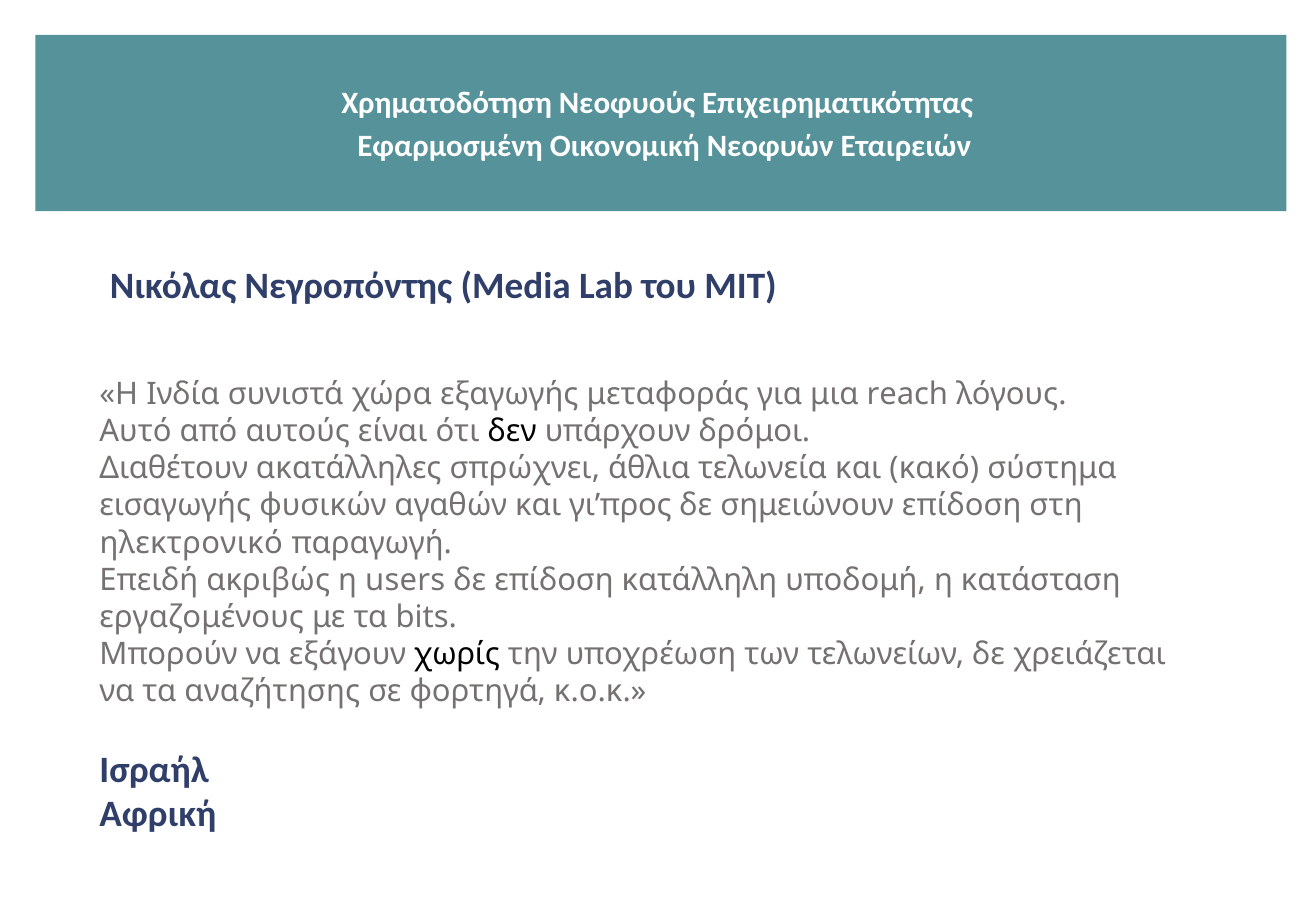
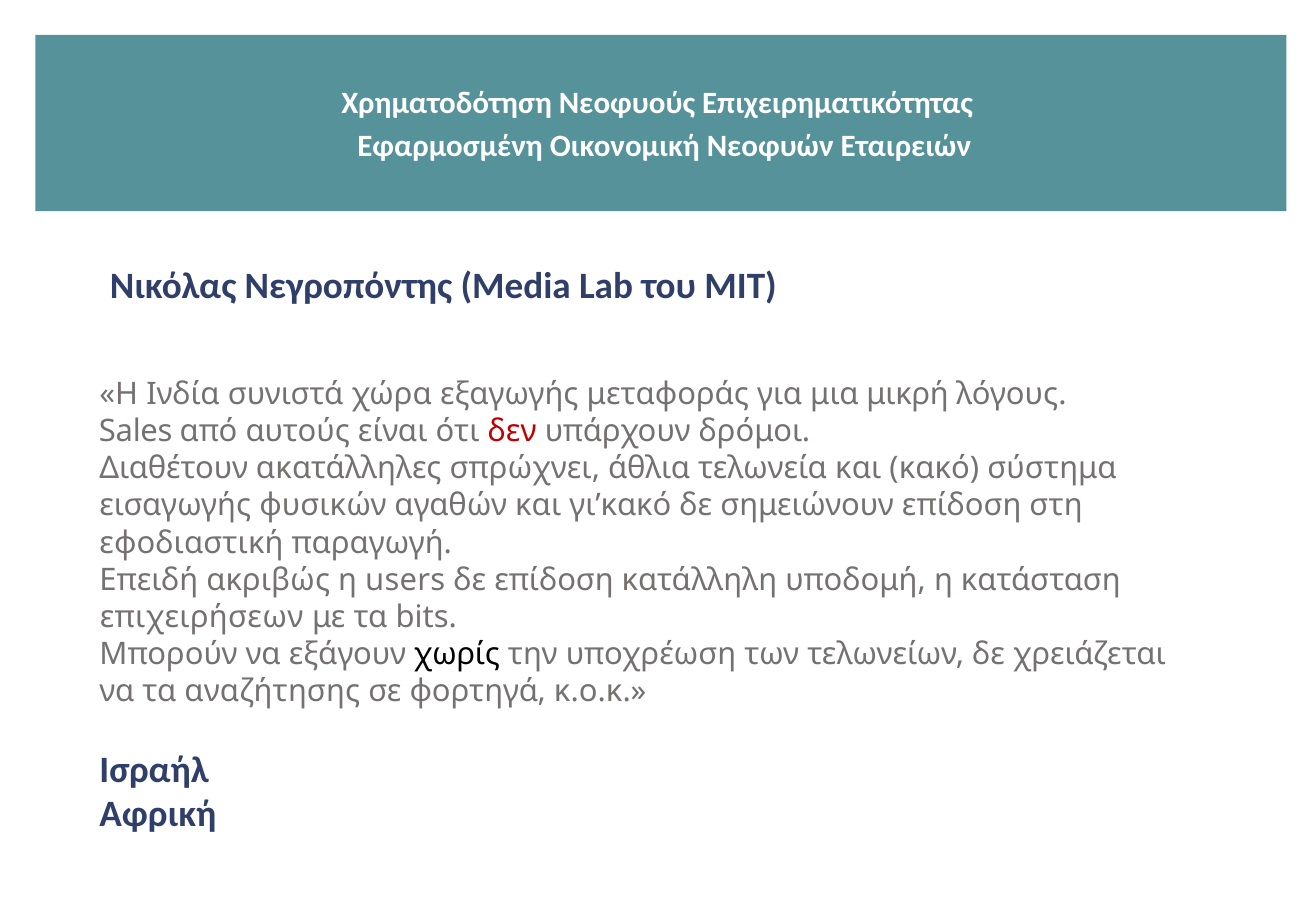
reach: reach -> μικρή
Αυτό: Αυτό -> Sales
δεν colour: black -> red
γι’προς: γι’προς -> γι’κακό
ηλεκτρονικό: ηλεκτρονικό -> εφοδιαστική
εργαζομένους: εργαζομένους -> επιχειρήσεων
